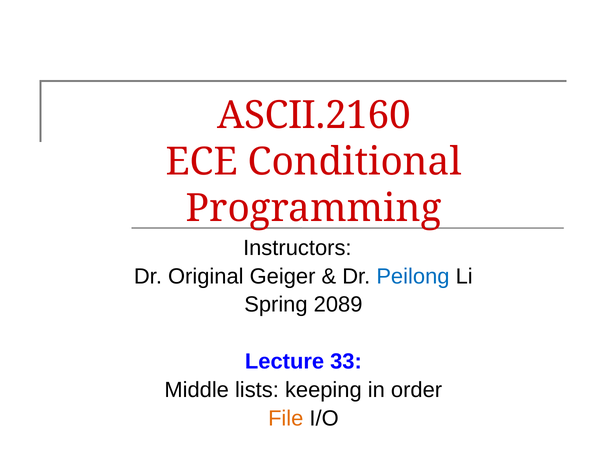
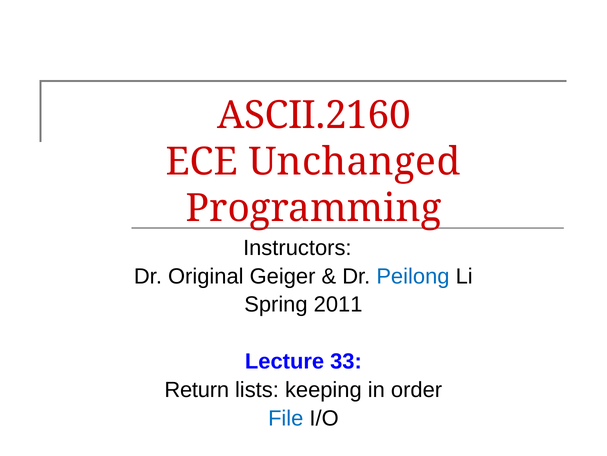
Conditional: Conditional -> Unchanged
2089: 2089 -> 2011
Middle: Middle -> Return
File colour: orange -> blue
